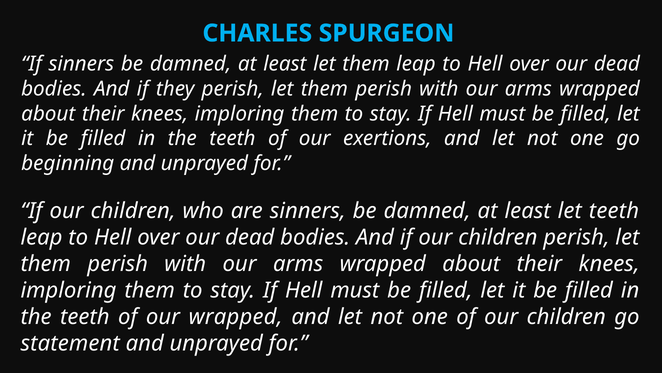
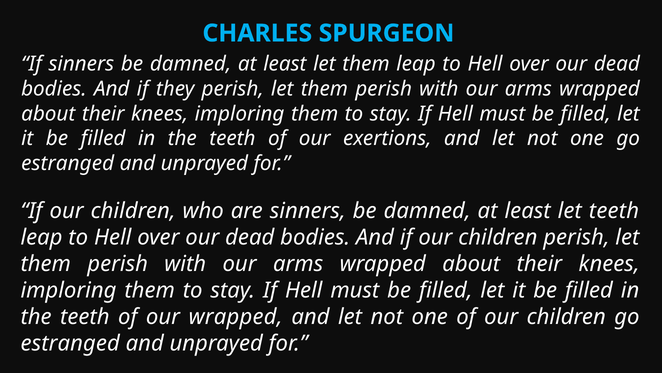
beginning at (68, 163): beginning -> estranged
statement at (70, 343): statement -> estranged
